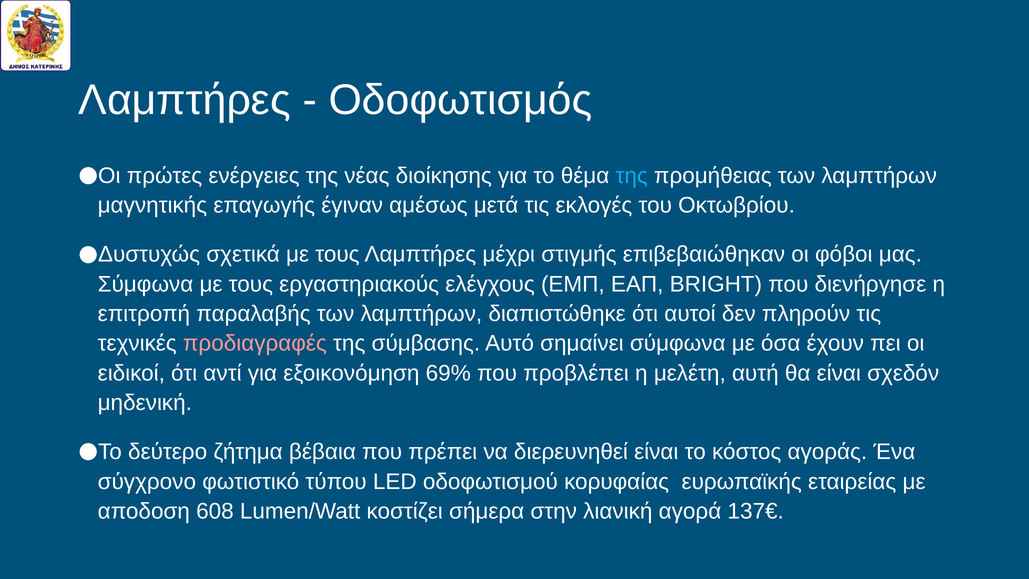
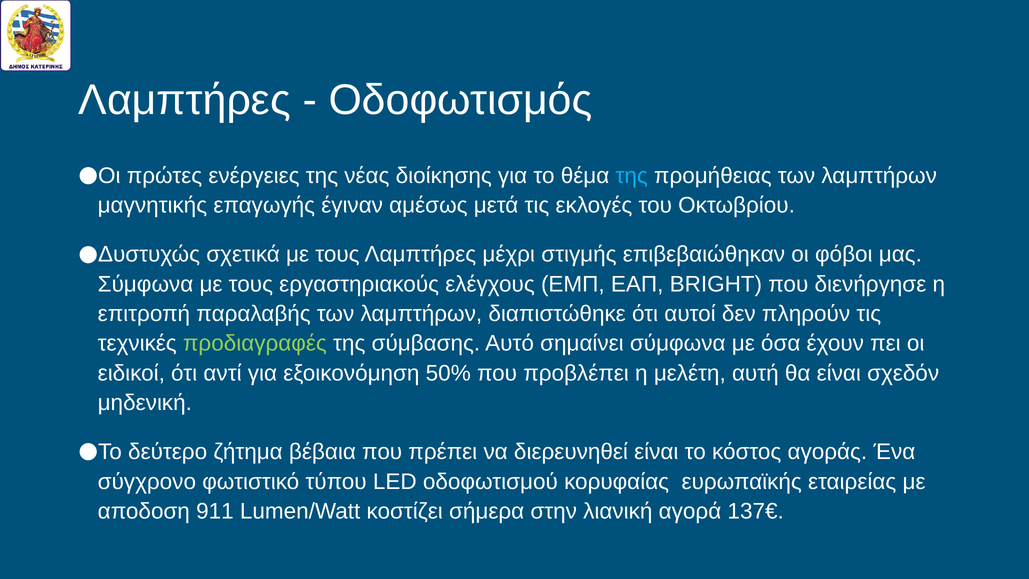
προδιαγραφές colour: pink -> light green
69%: 69% -> 50%
608: 608 -> 911
